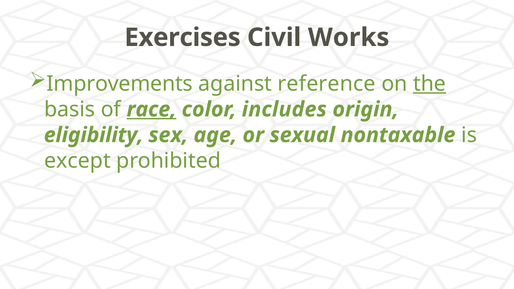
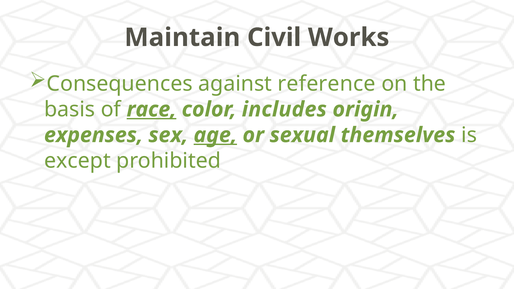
Exercises: Exercises -> Maintain
Improvements: Improvements -> Consequences
the underline: present -> none
eligibility: eligibility -> expenses
age underline: none -> present
nontaxable: nontaxable -> themselves
